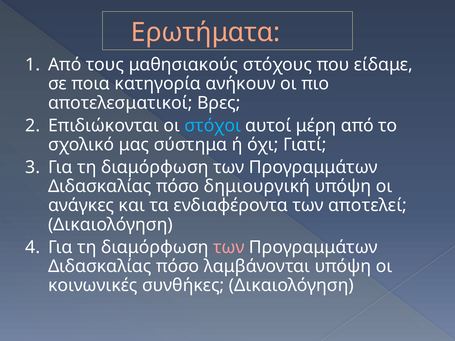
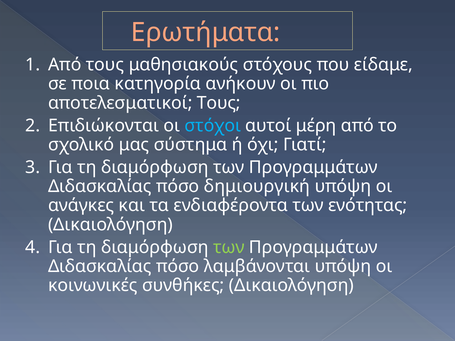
αποτελεσματικοί Βρες: Βρες -> Τους
αποτελεί: αποτελεί -> ενότητας
των at (229, 247) colour: pink -> light green
